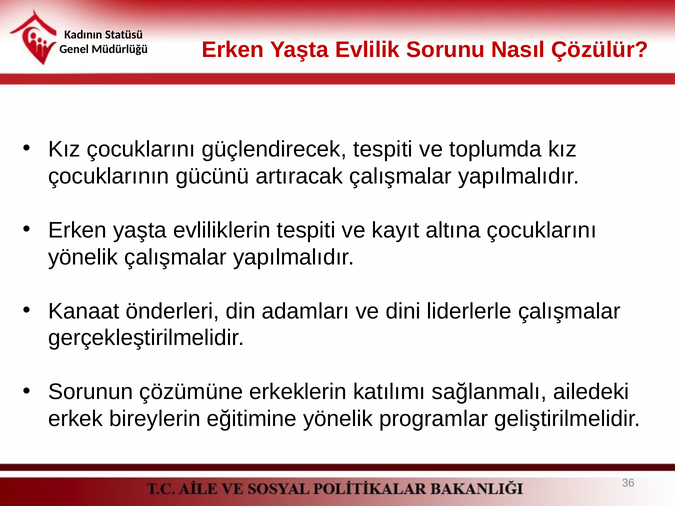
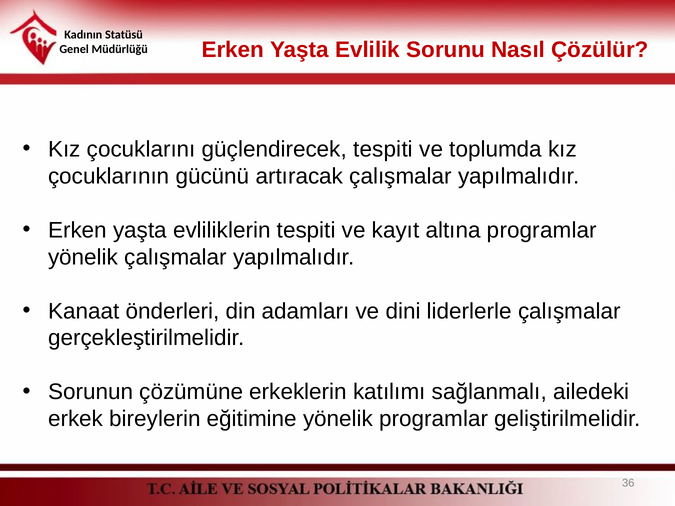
altına çocuklarını: çocuklarını -> programlar
